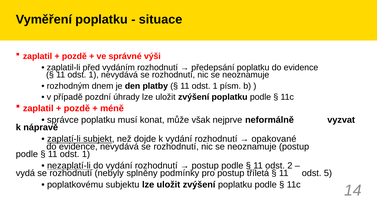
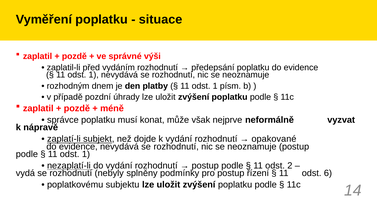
tříletá: tříletá -> řízení
5: 5 -> 6
